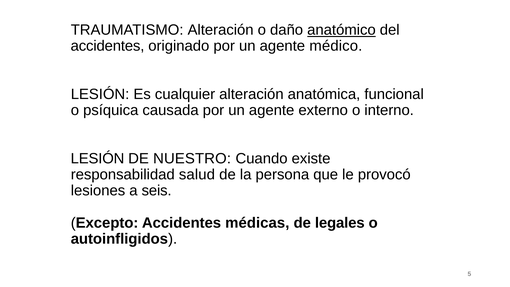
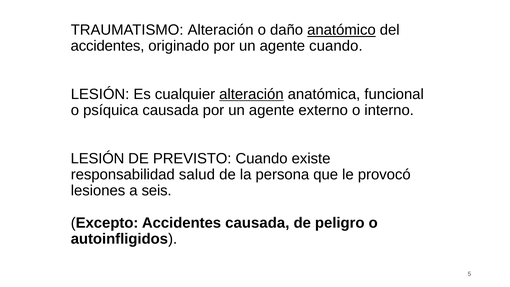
agente médico: médico -> cuando
alteración at (251, 94) underline: none -> present
NUESTRO: NUESTRO -> PREVISTO
Accidentes médicas: médicas -> causada
legales: legales -> peligro
